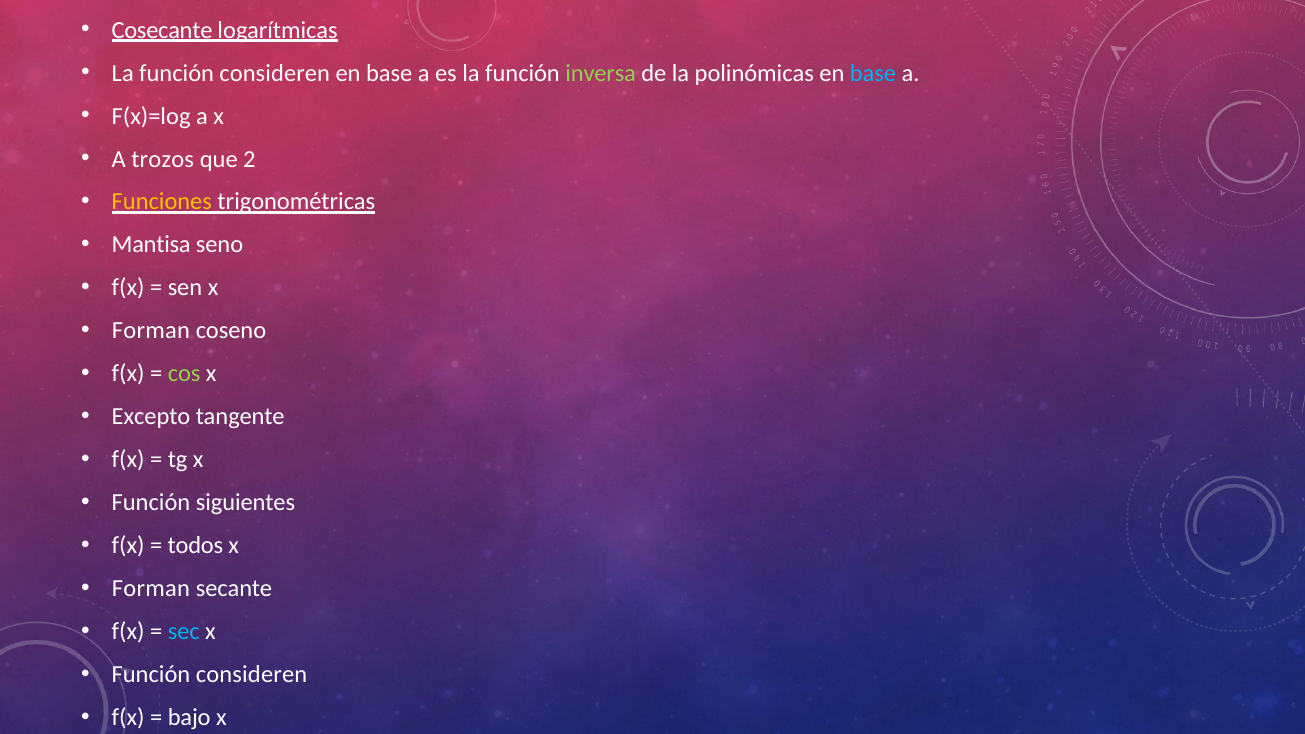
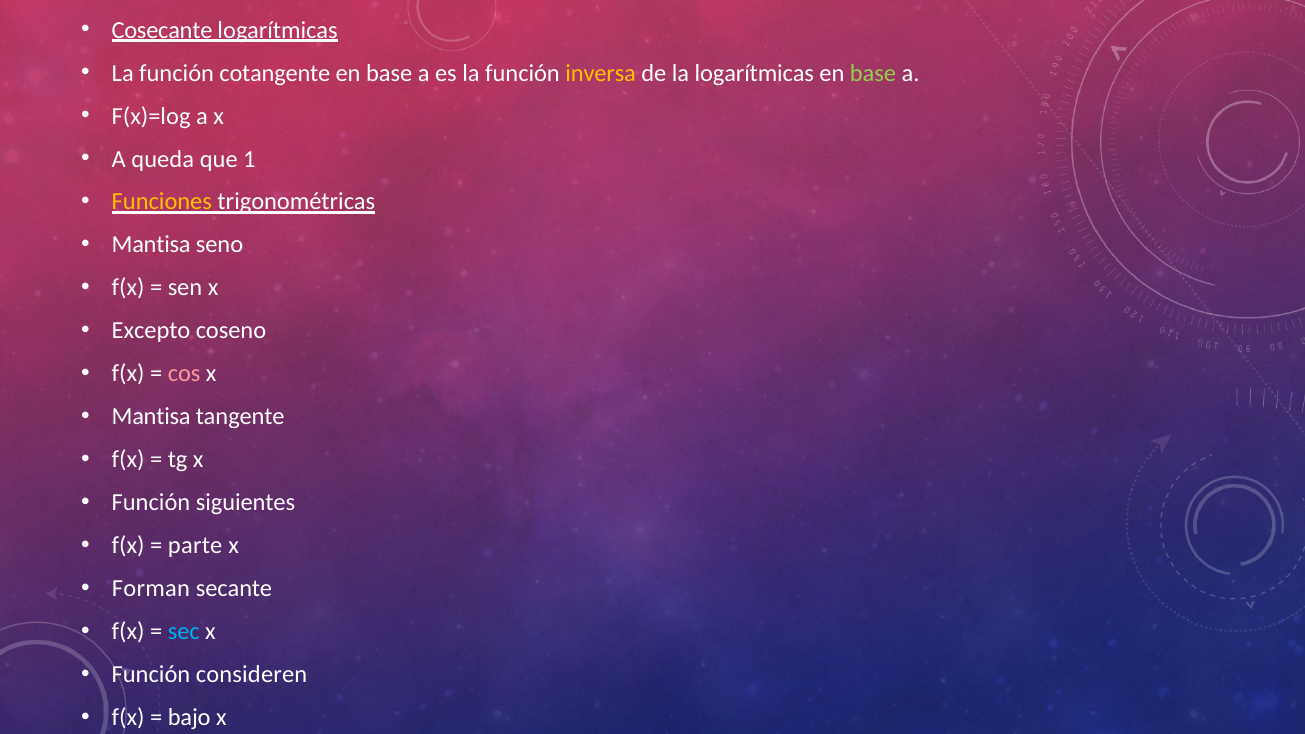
La función consideren: consideren -> cotangente
inversa colour: light green -> yellow
la polinómicas: polinómicas -> logarítmicas
base at (873, 73) colour: light blue -> light green
trozos: trozos -> queda
2: 2 -> 1
Forman at (151, 331): Forman -> Excepto
cos colour: light green -> pink
Excepto at (151, 417): Excepto -> Mantisa
todos: todos -> parte
